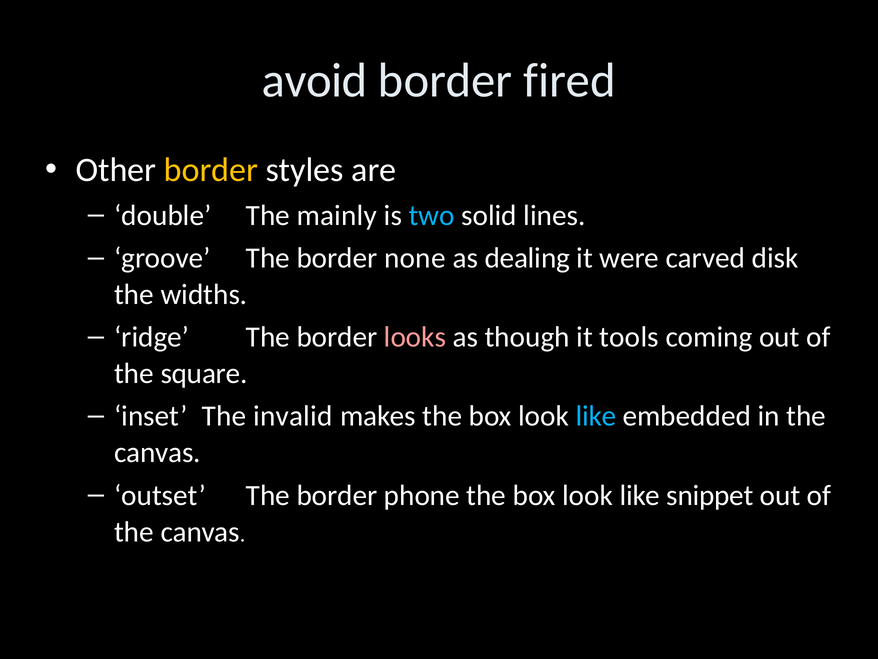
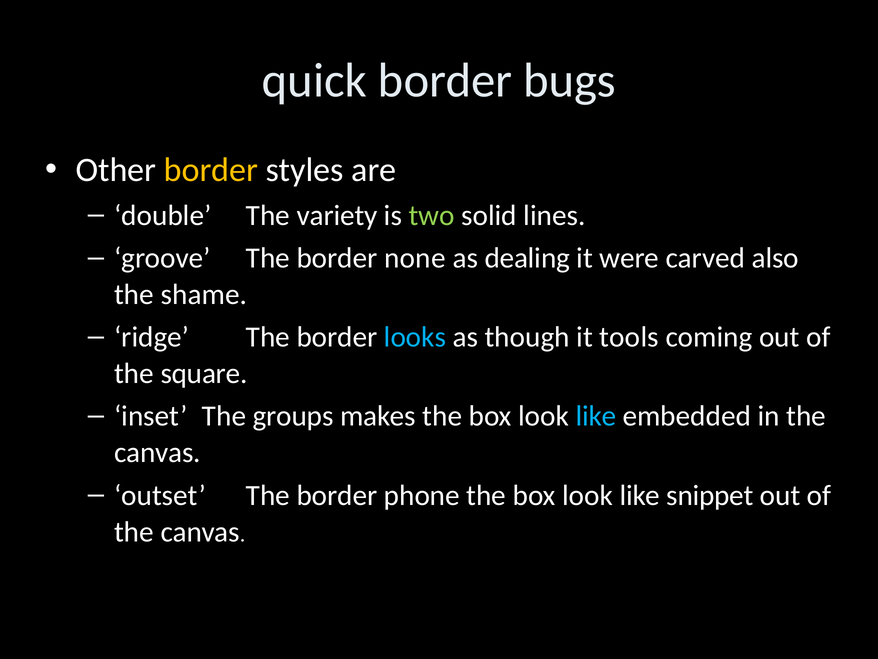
avoid: avoid -> quick
fired: fired -> bugs
mainly: mainly -> variety
two colour: light blue -> light green
disk: disk -> also
widths: widths -> shame
looks colour: pink -> light blue
invalid: invalid -> groups
